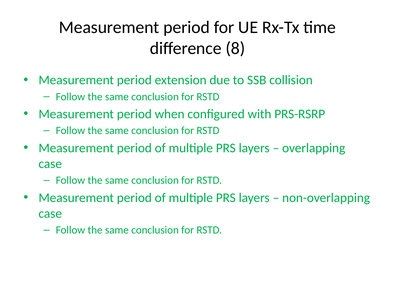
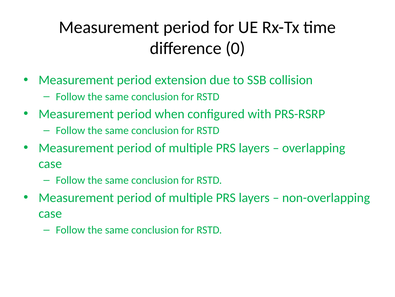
8: 8 -> 0
